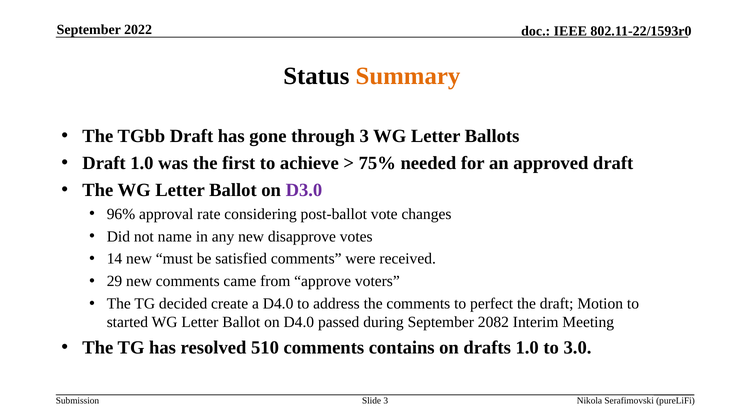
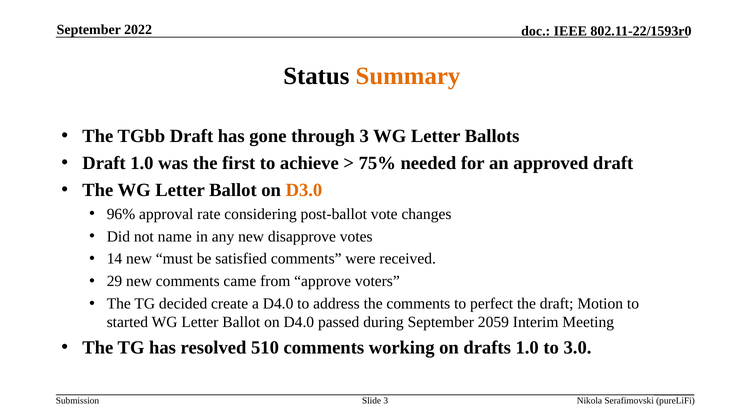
D3.0 colour: purple -> orange
2082: 2082 -> 2059
contains: contains -> working
